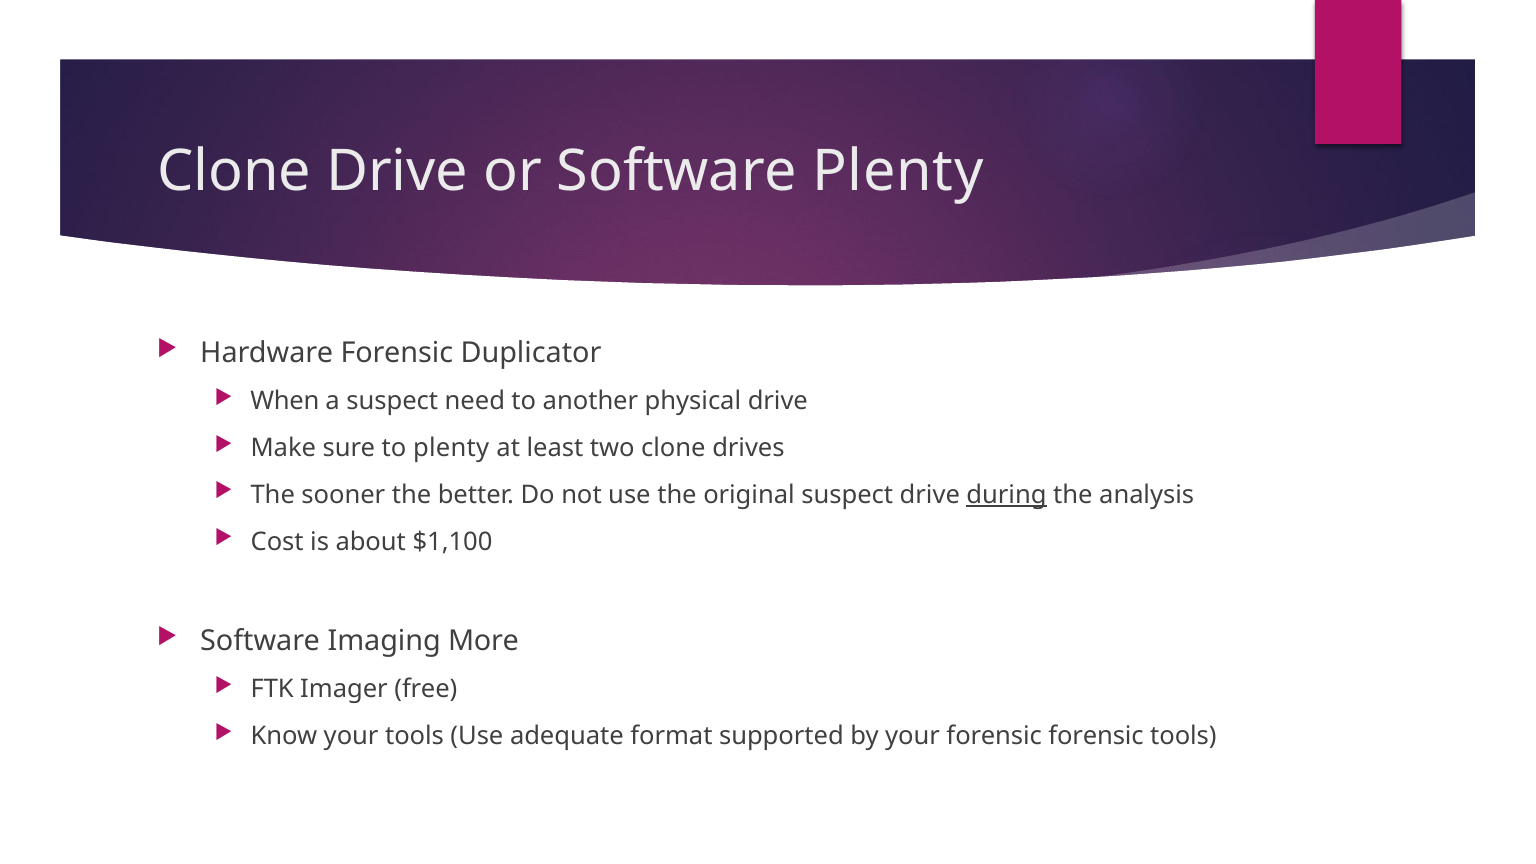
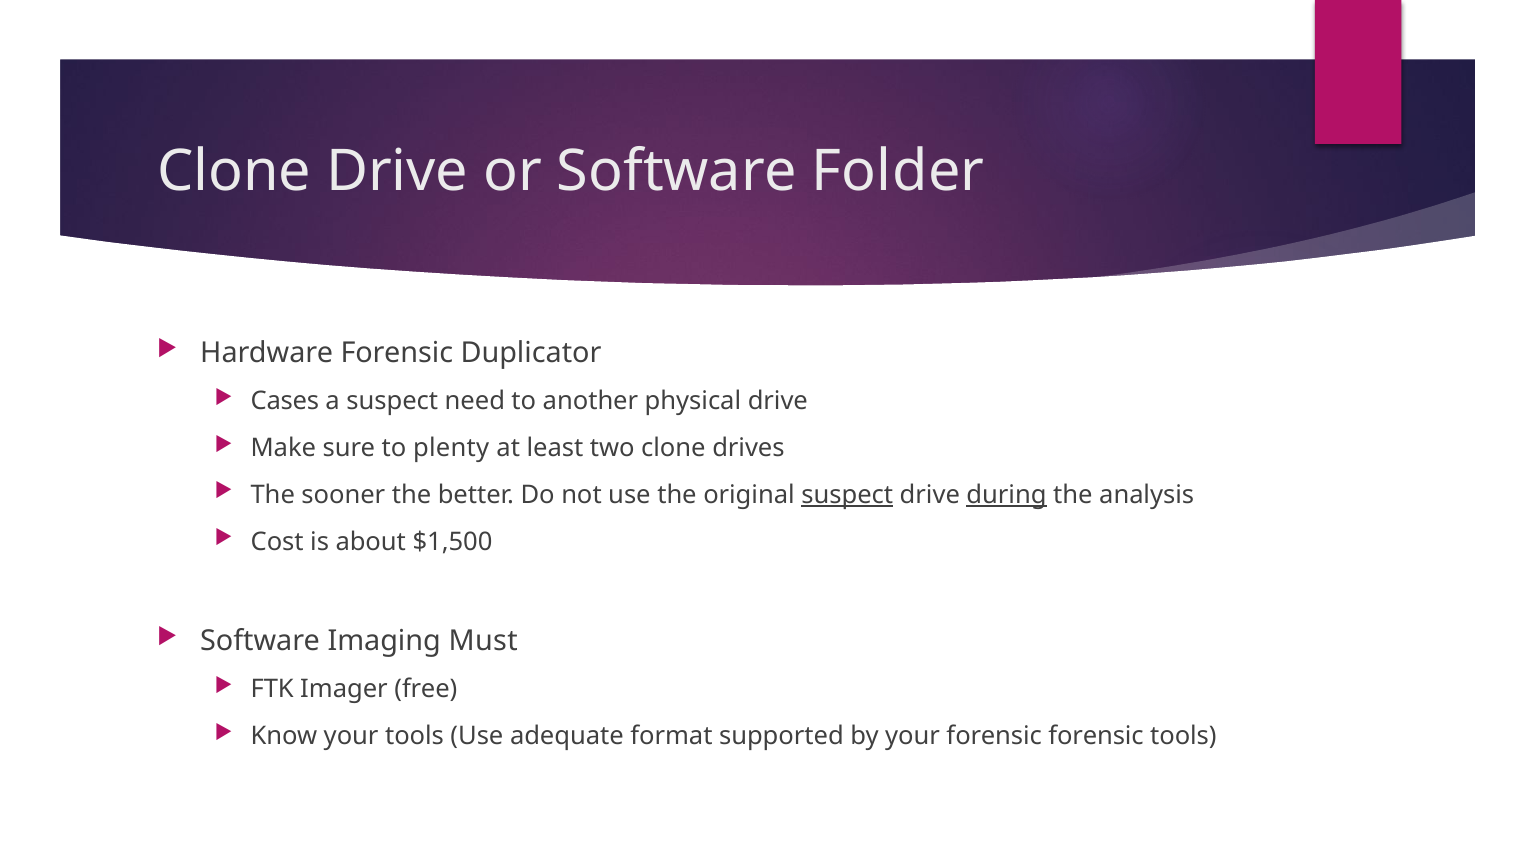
Software Plenty: Plenty -> Folder
When: When -> Cases
suspect at (847, 495) underline: none -> present
$1,100: $1,100 -> $1,500
More: More -> Must
